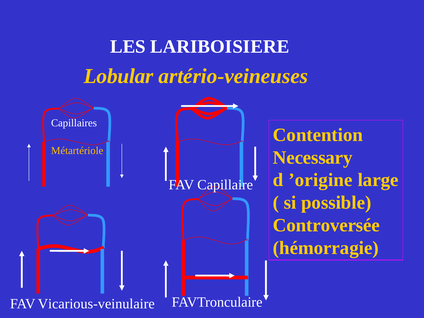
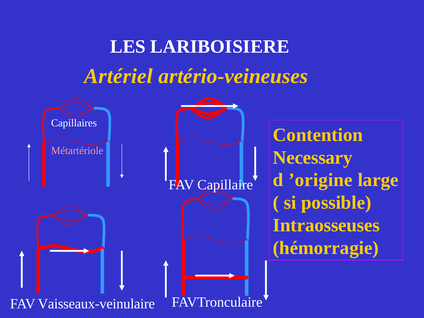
Lobular: Lobular -> Artériel
Métartériole colour: yellow -> pink
Controversée: Controversée -> Intraosseuses
Vicarious-veinulaire: Vicarious-veinulaire -> Vaisseaux-veinulaire
